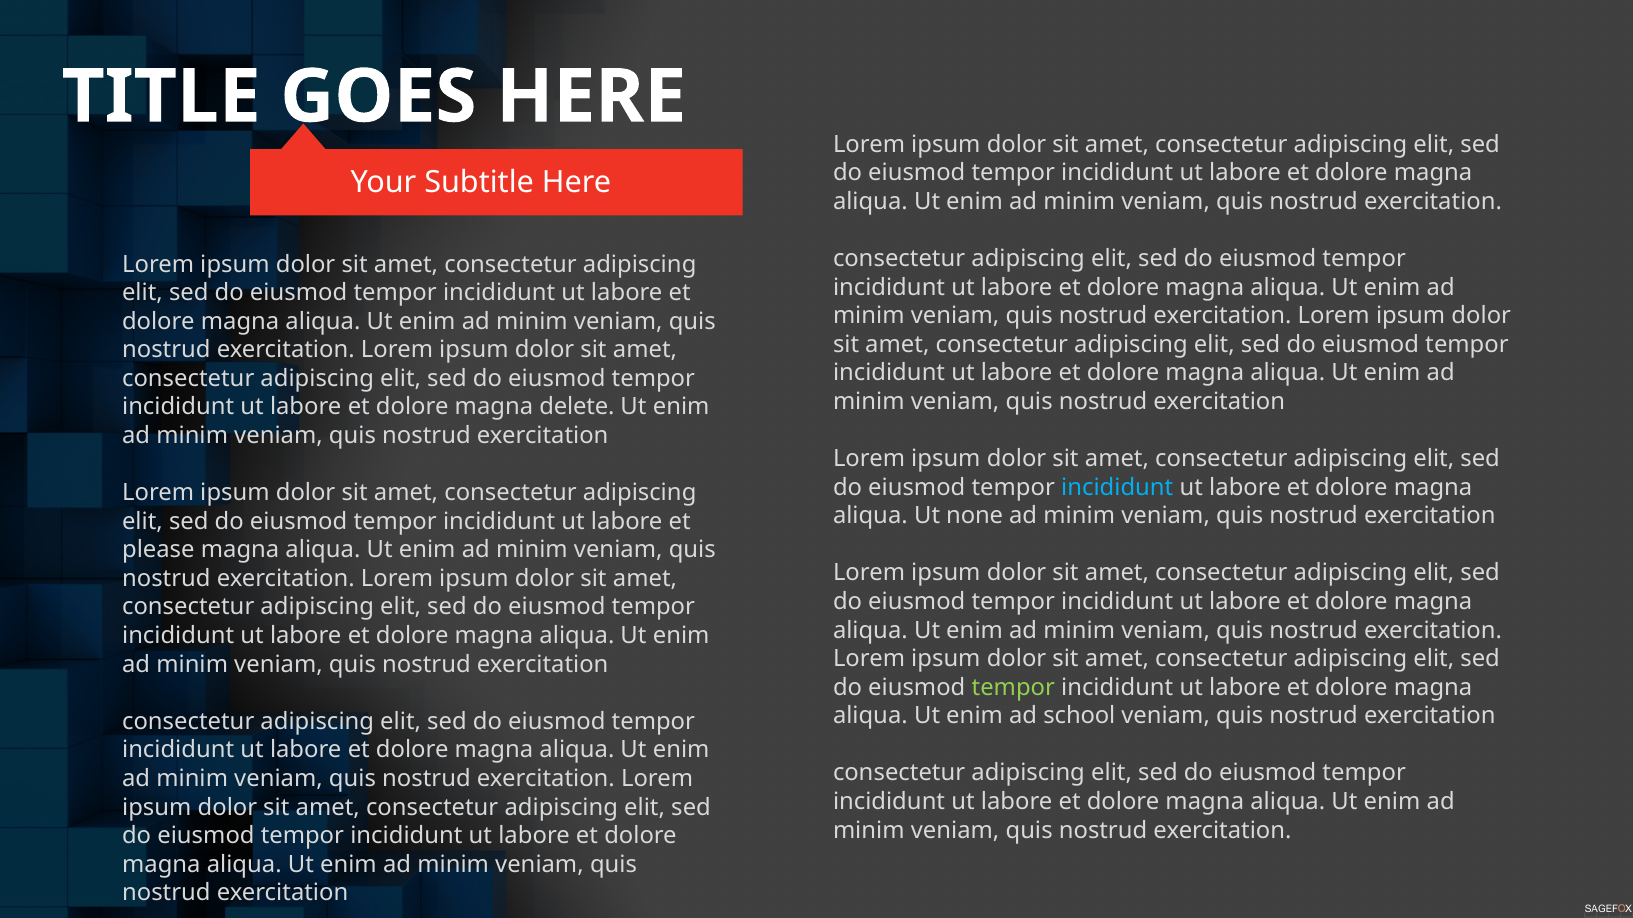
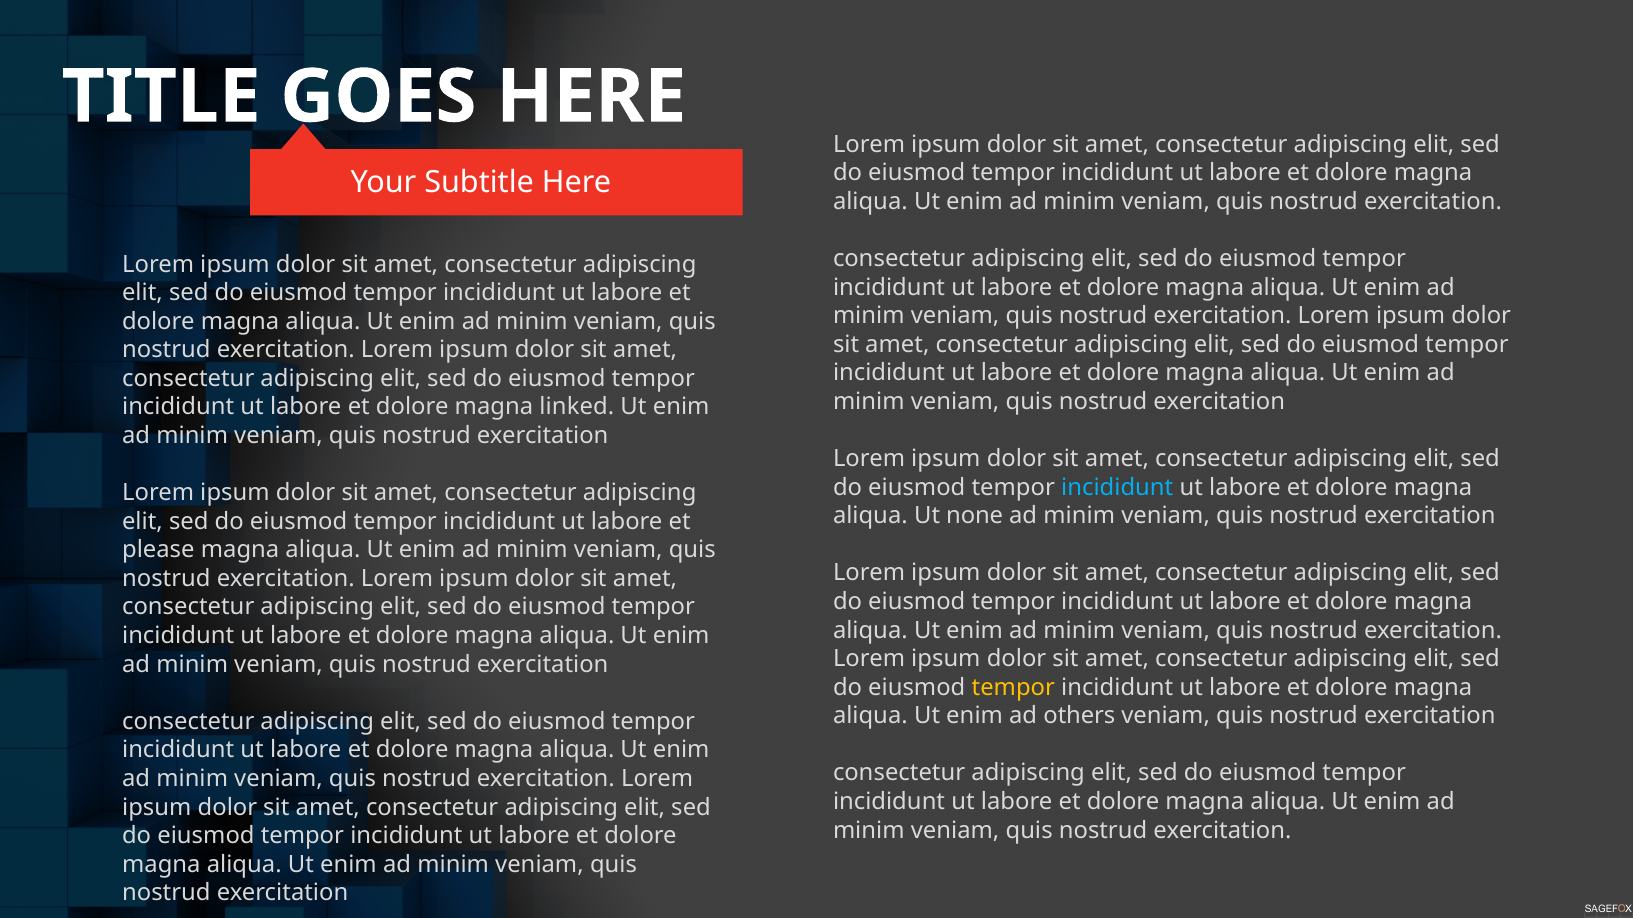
delete: delete -> linked
tempor at (1013, 688) colour: light green -> yellow
school: school -> others
